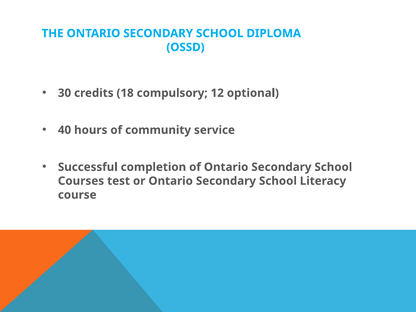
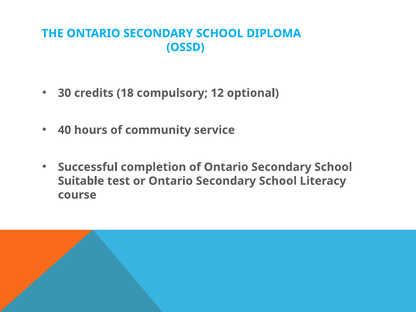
Courses: Courses -> Suitable
